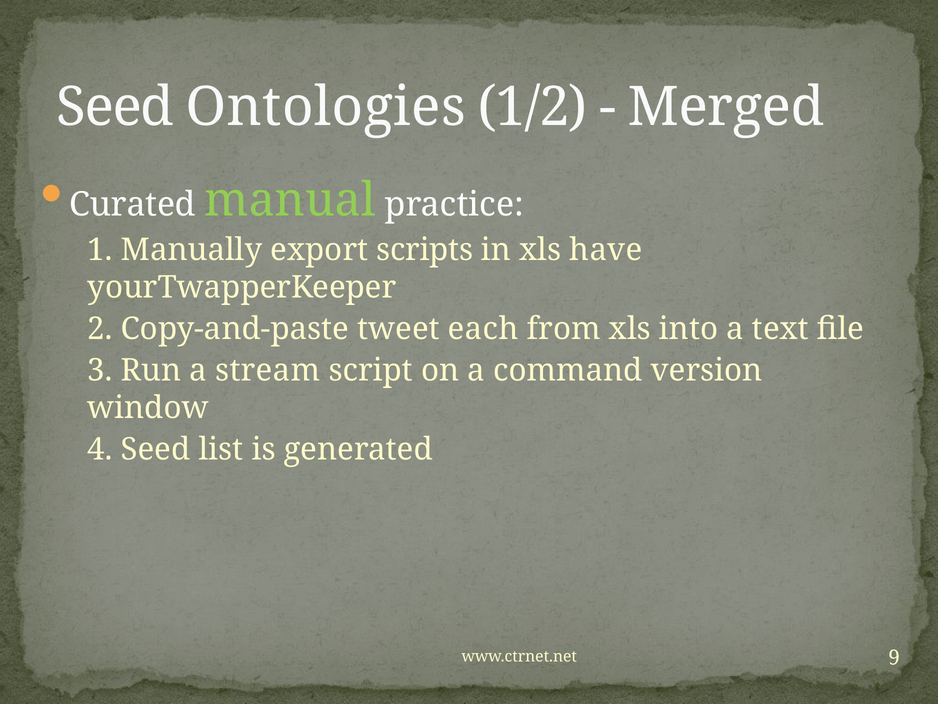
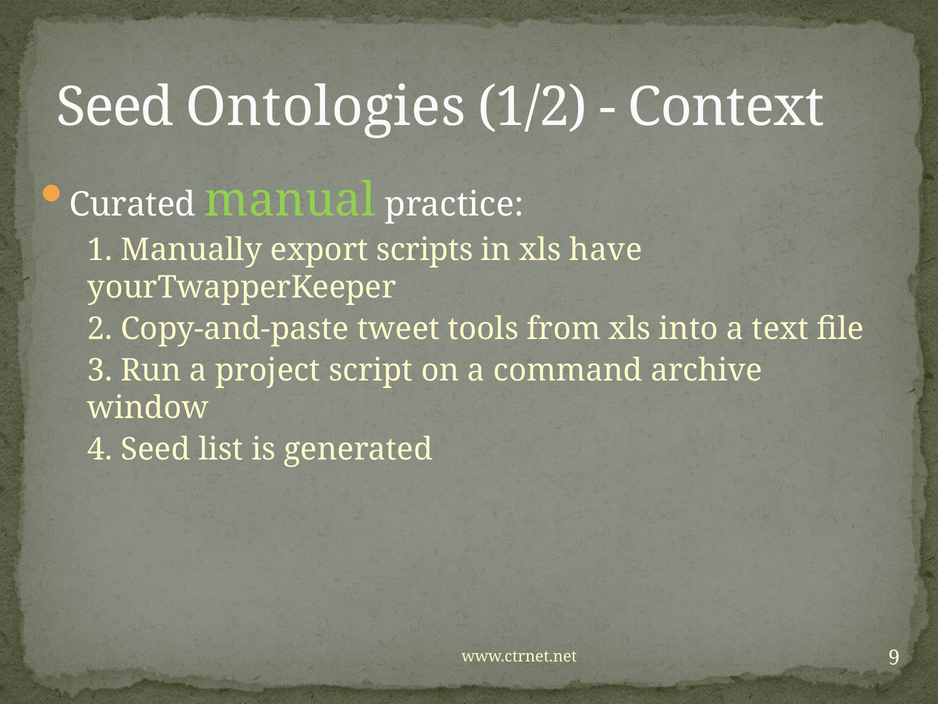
Merged: Merged -> Context
each: each -> tools
stream: stream -> project
version: version -> archive
